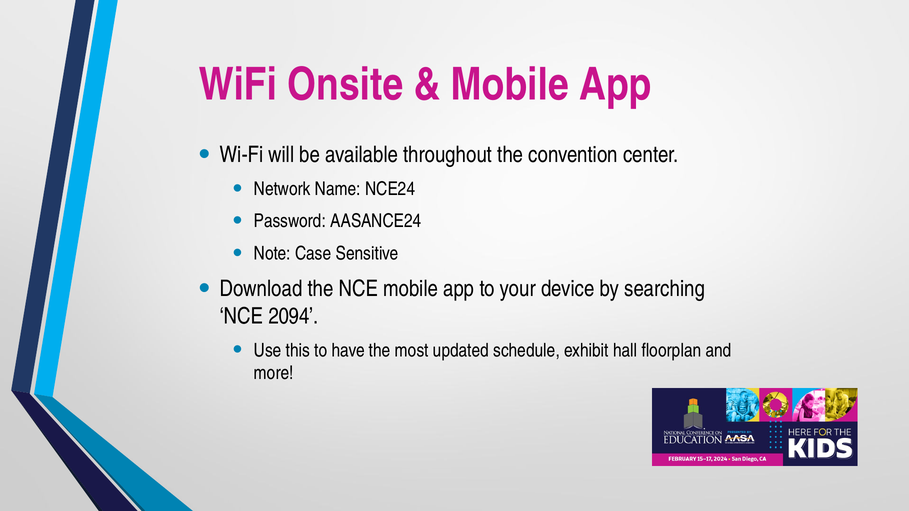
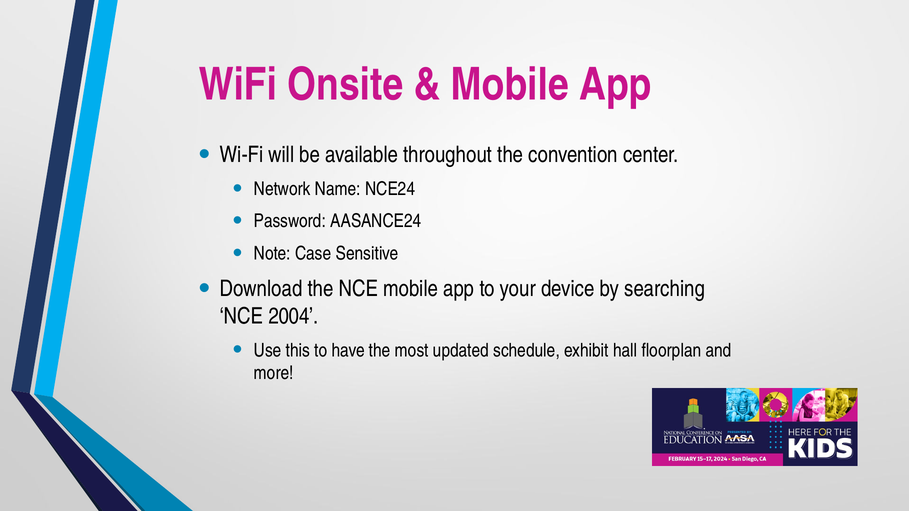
2094: 2094 -> 2004
